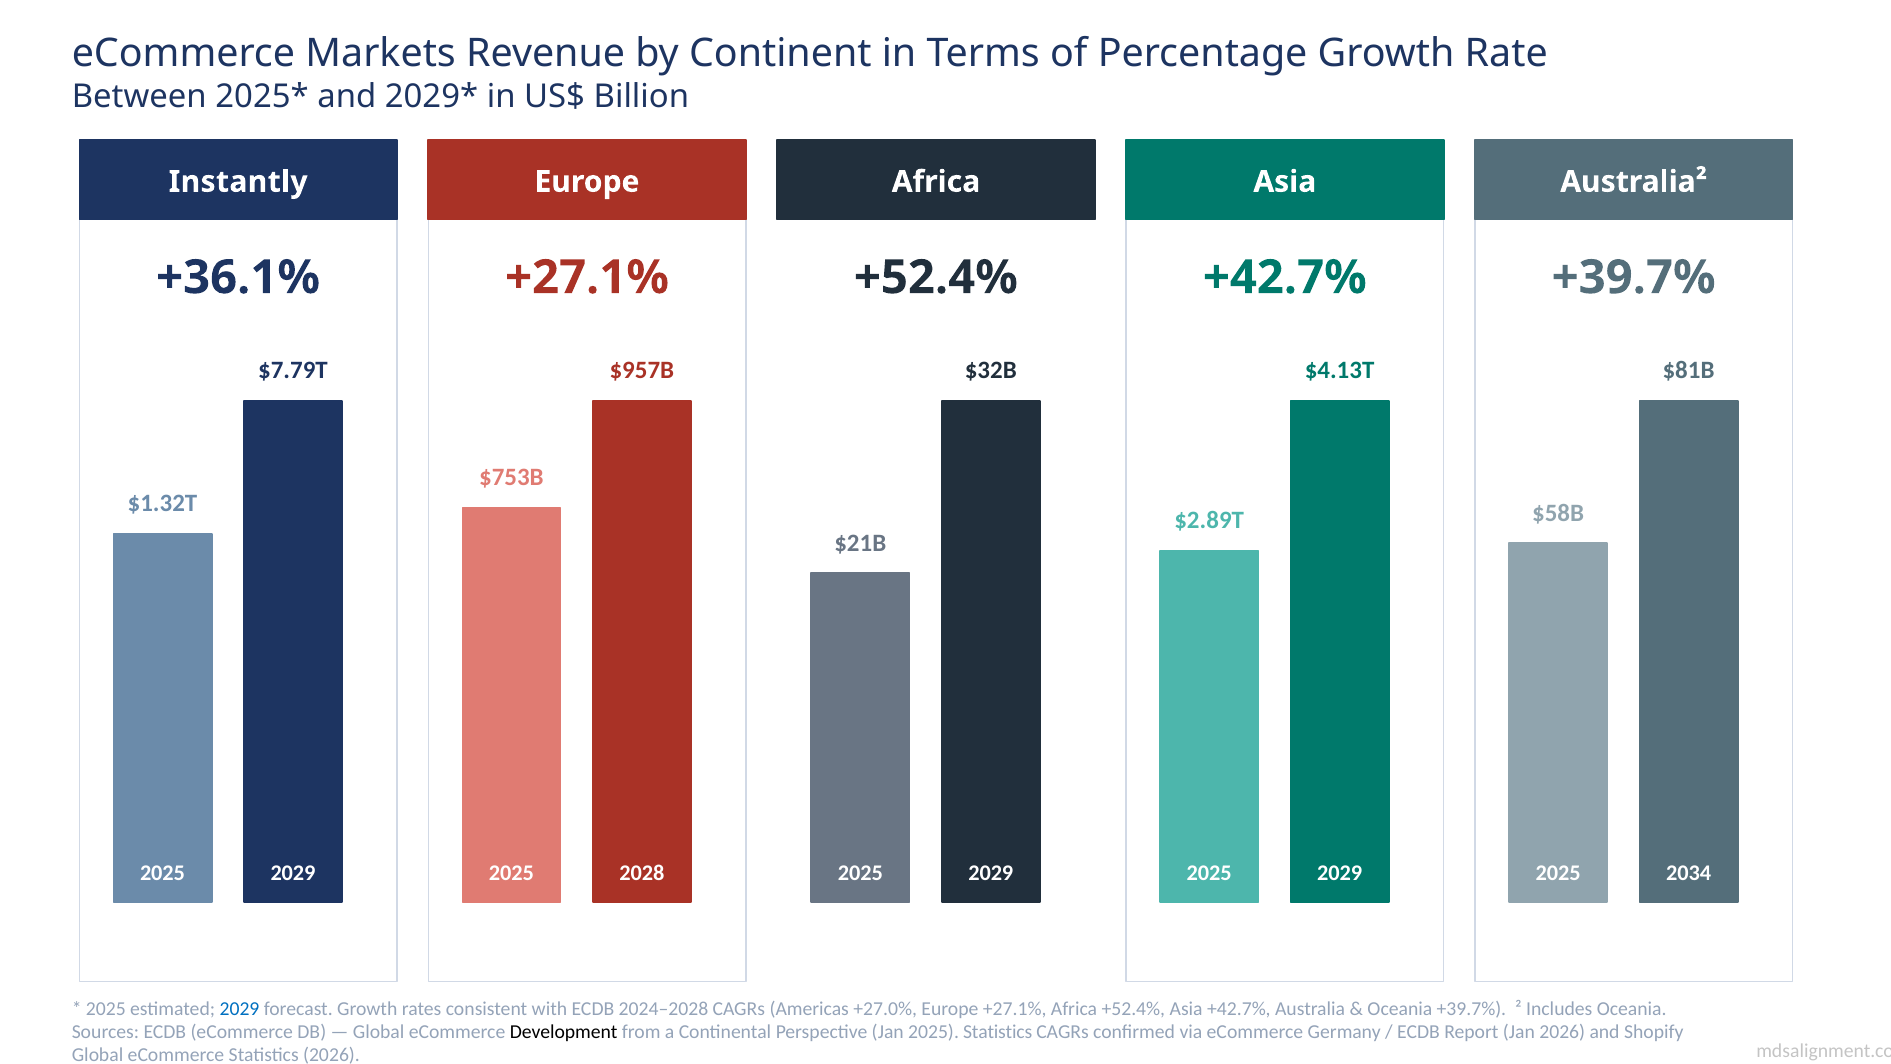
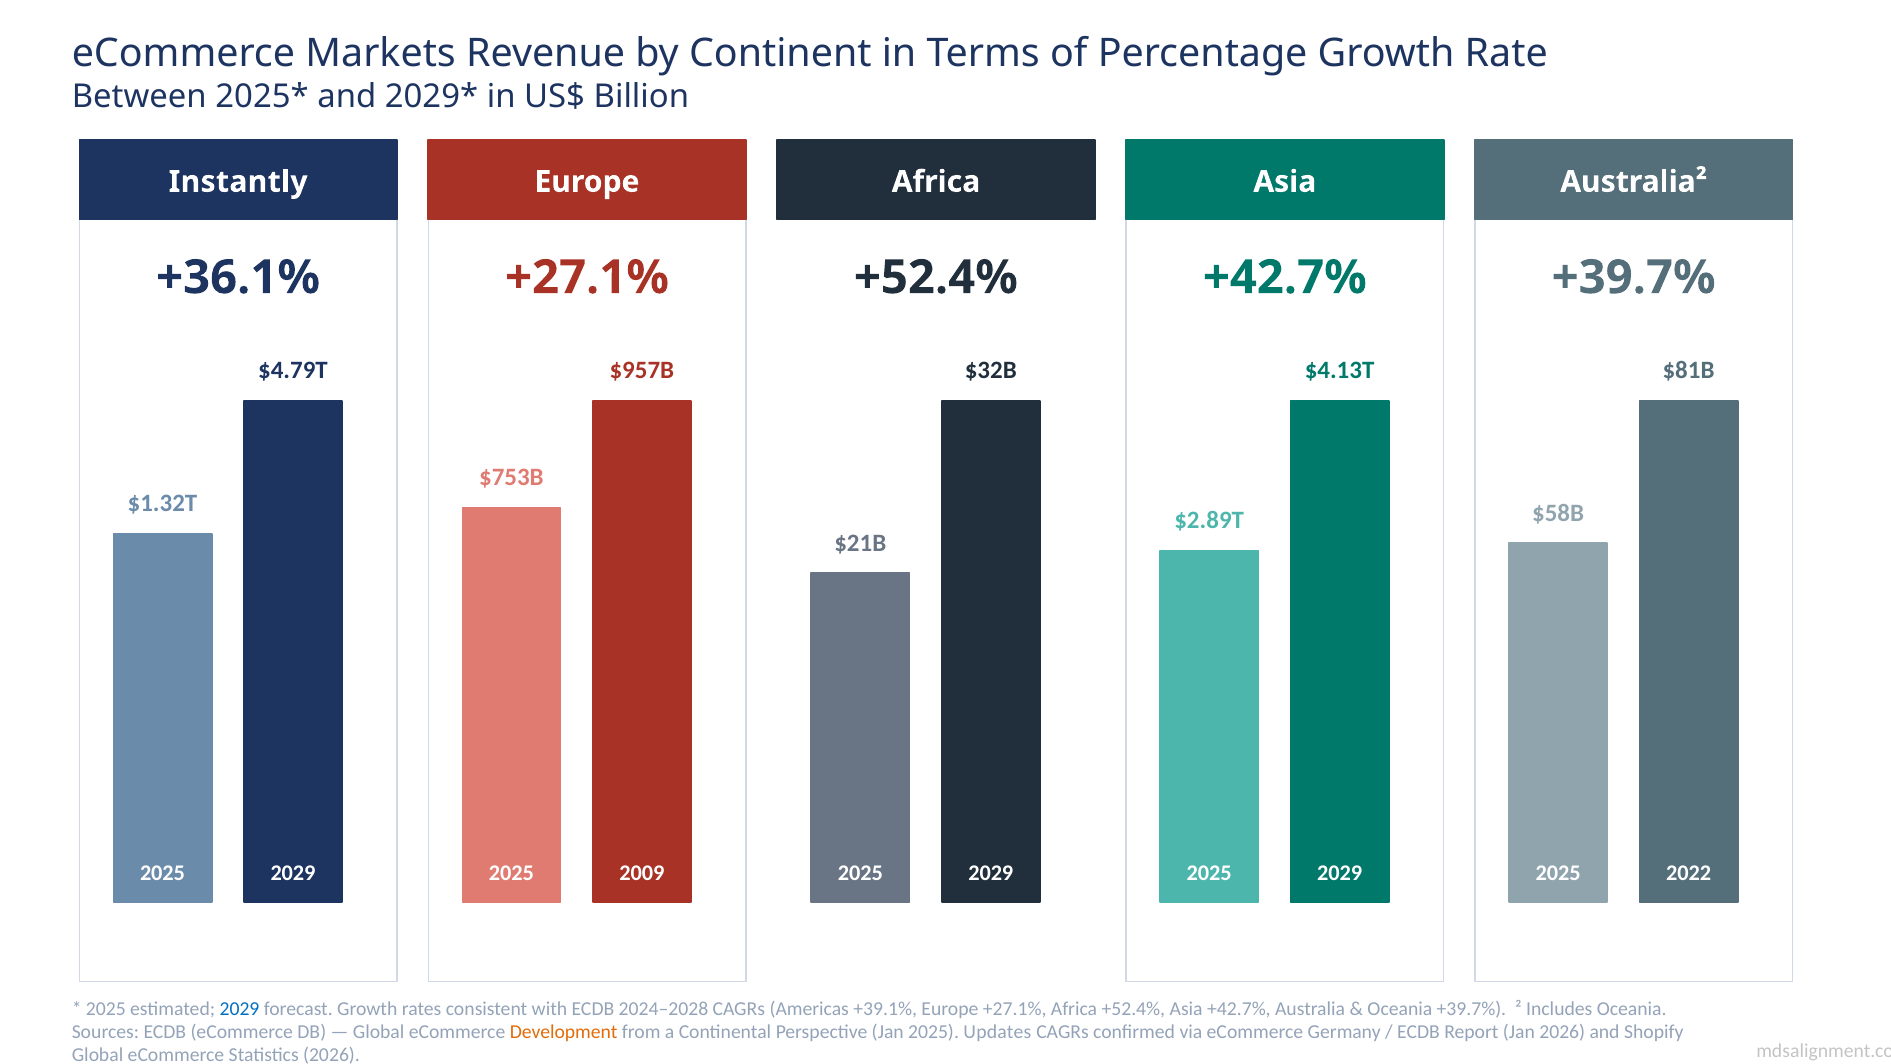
$7.79T: $7.79T -> $4.79T
2028: 2028 -> 2009
2034: 2034 -> 2022
+27.0%: +27.0% -> +39.1%
Development colour: black -> orange
2025 Statistics: Statistics -> Updates
